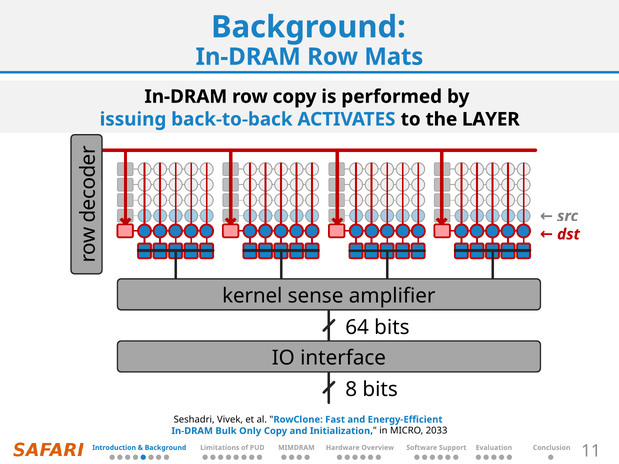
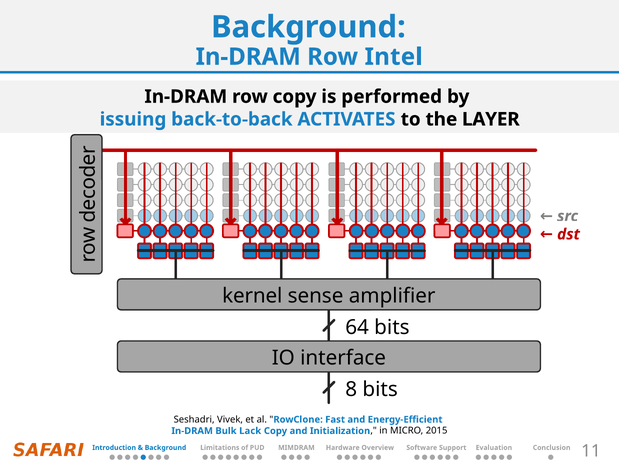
Mats: Mats -> Intel
Only: Only -> Lack
2033: 2033 -> 2015
